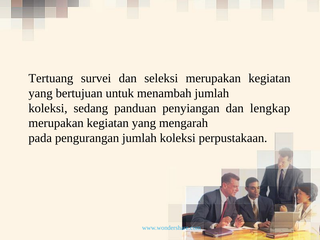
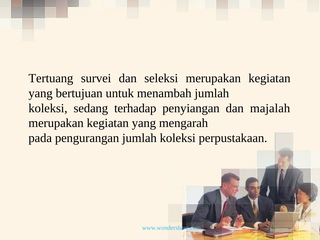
panduan: panduan -> terhadap
lengkap: lengkap -> majalah
